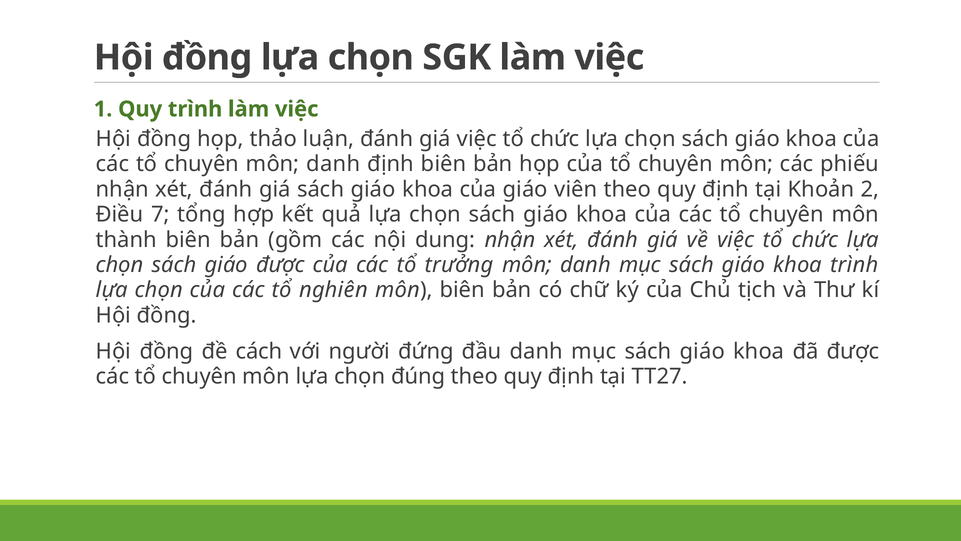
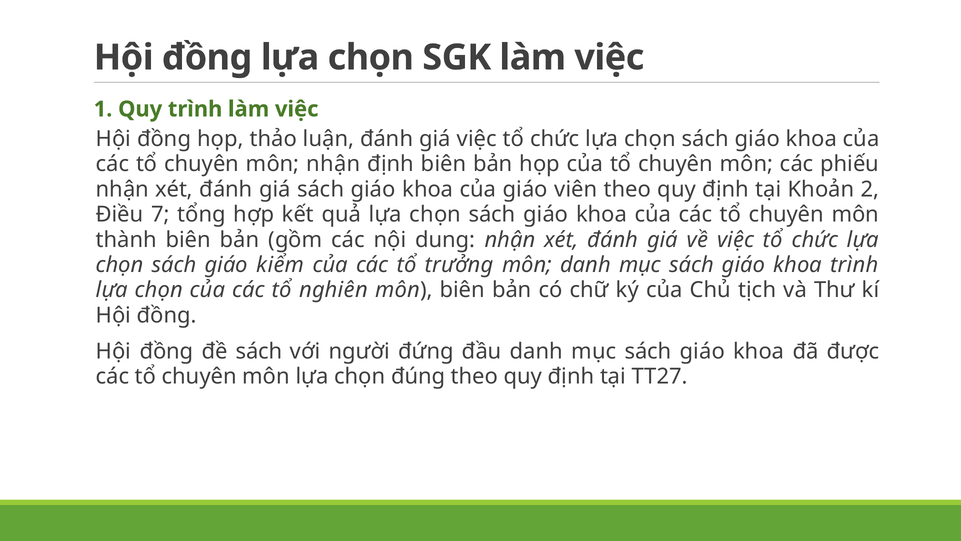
chuyên môn danh: danh -> nhận
giáo được: được -> kiểm
đề cách: cách -> sách
